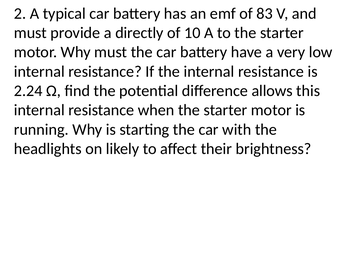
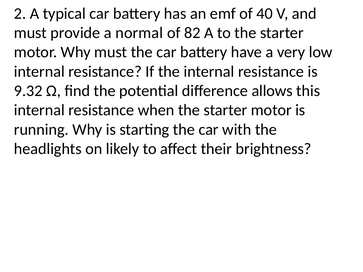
83: 83 -> 40
directly: directly -> normal
10: 10 -> 82
2.24: 2.24 -> 9.32
